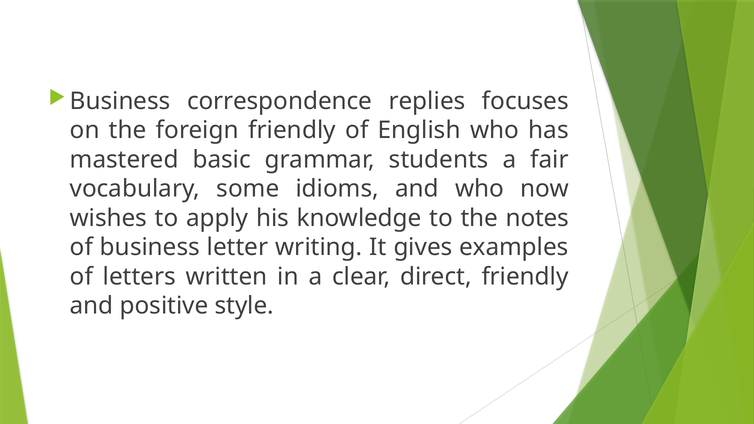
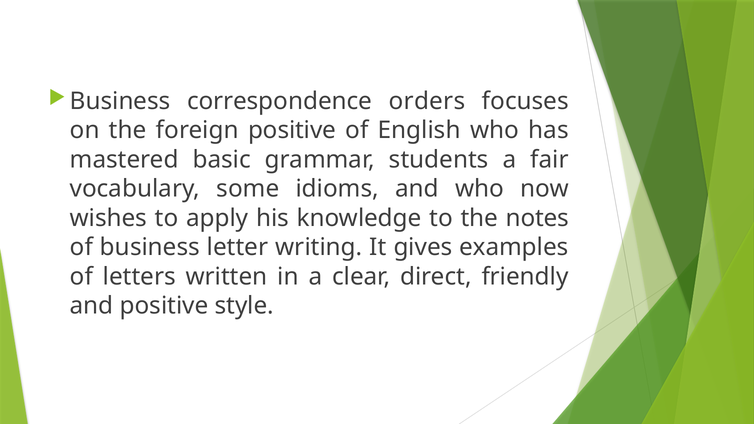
replies: replies -> orders
foreign friendly: friendly -> positive
